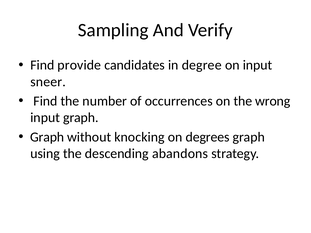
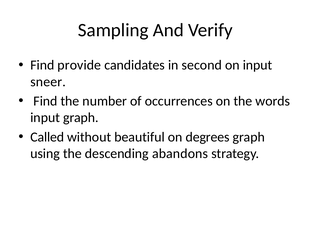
degree: degree -> second
wrong: wrong -> words
Graph at (47, 137): Graph -> Called
knocking: knocking -> beautiful
